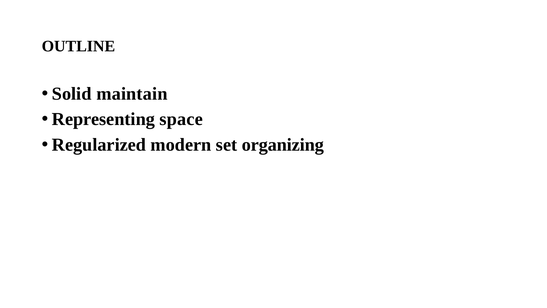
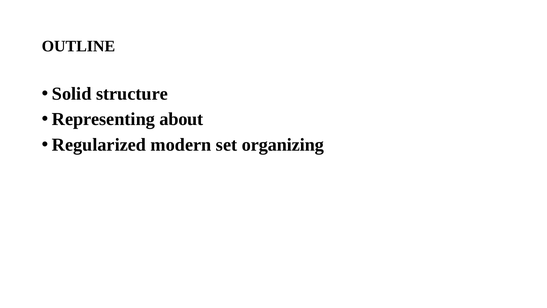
maintain: maintain -> structure
space: space -> about
